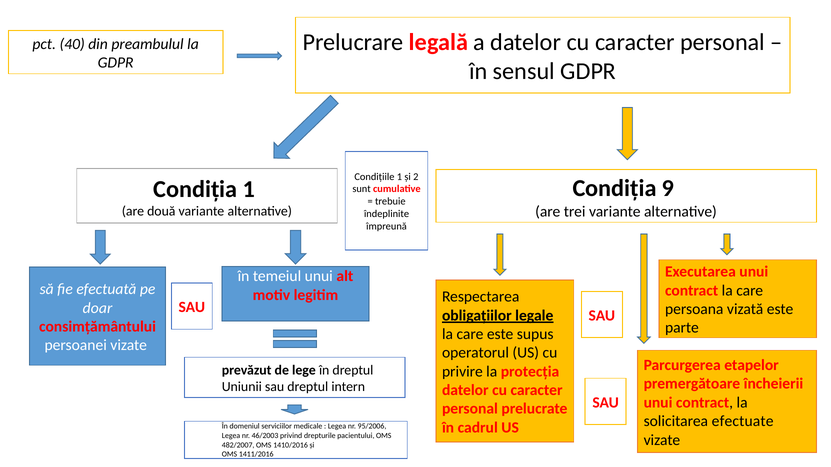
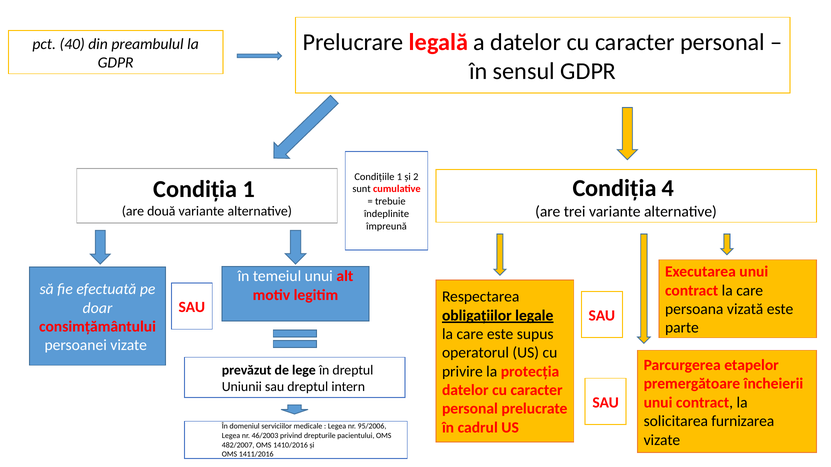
9: 9 -> 4
efectuate: efectuate -> furnizarea
